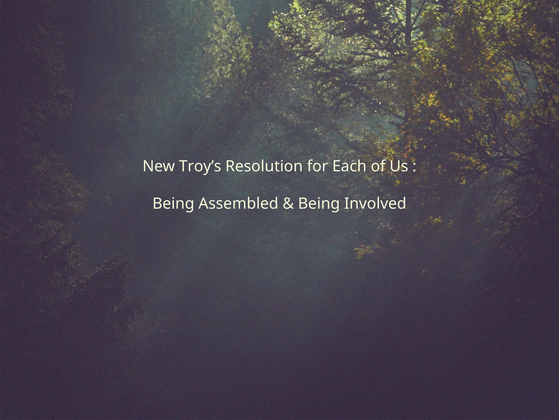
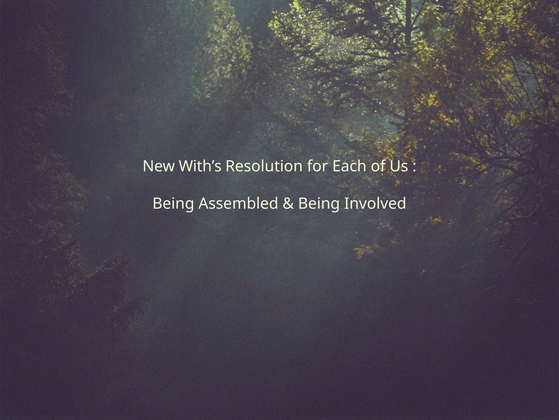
Troy’s: Troy’s -> With’s
